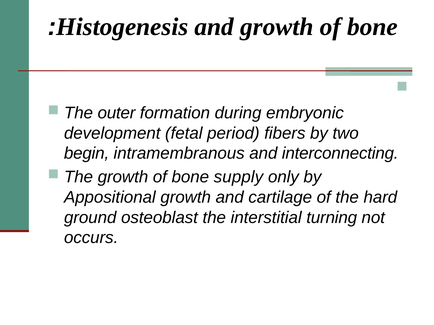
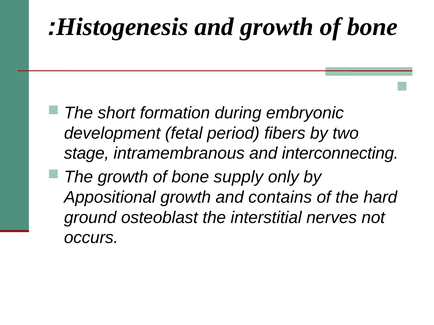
outer: outer -> short
begin: begin -> stage
cartilage: cartilage -> contains
turning: turning -> nerves
